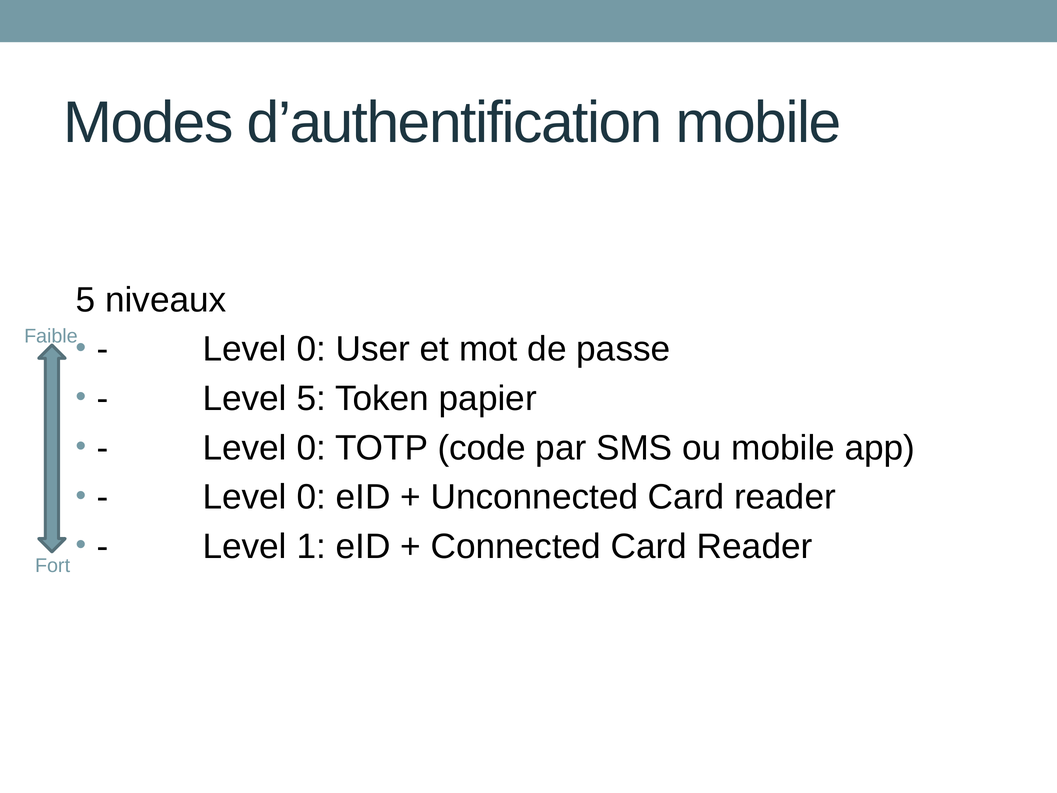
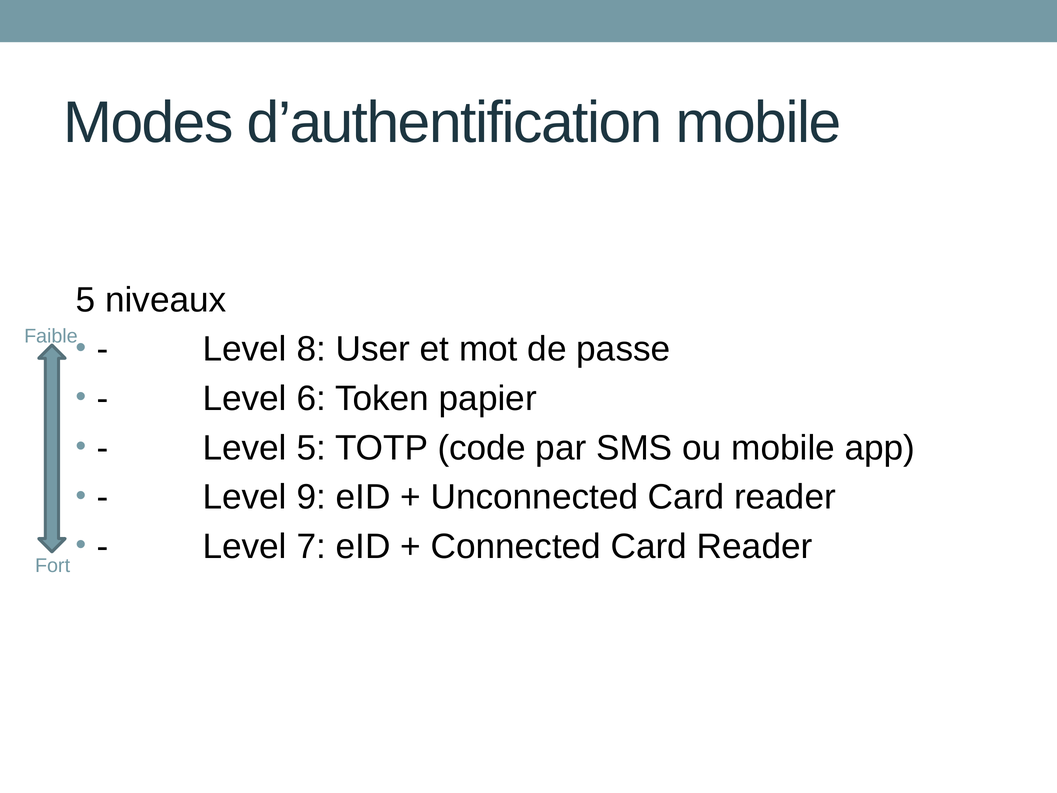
0 at (311, 349): 0 -> 8
Level 5: 5 -> 6
0 at (311, 448): 0 -> 5
0 at (311, 497): 0 -> 9
1: 1 -> 7
